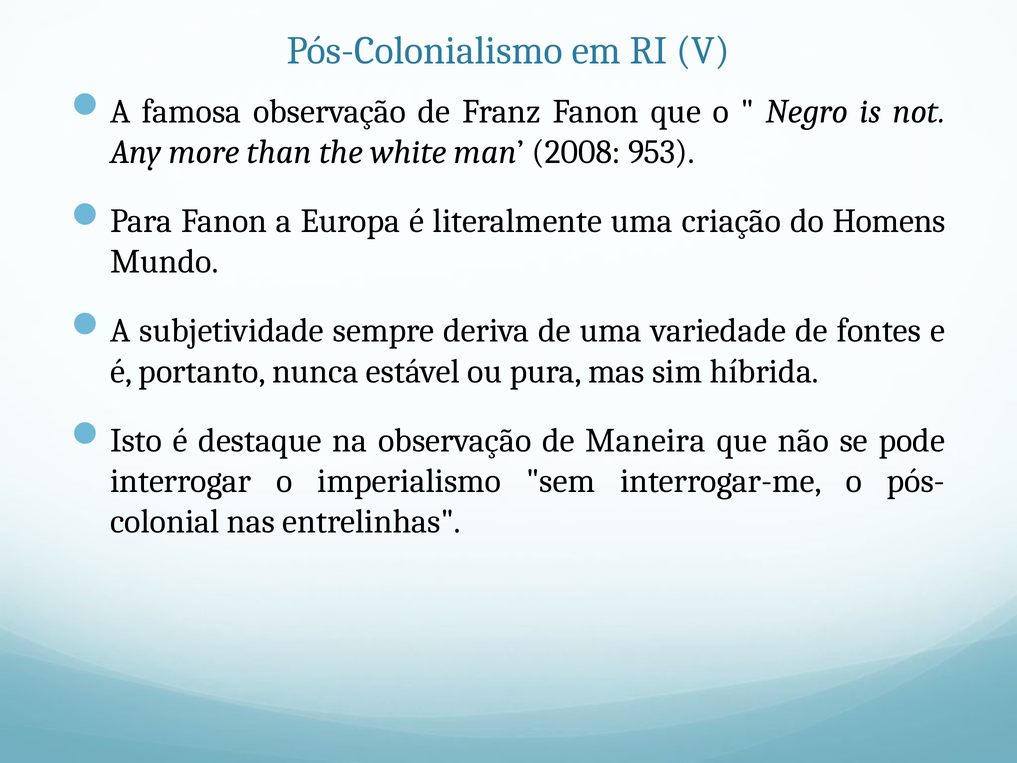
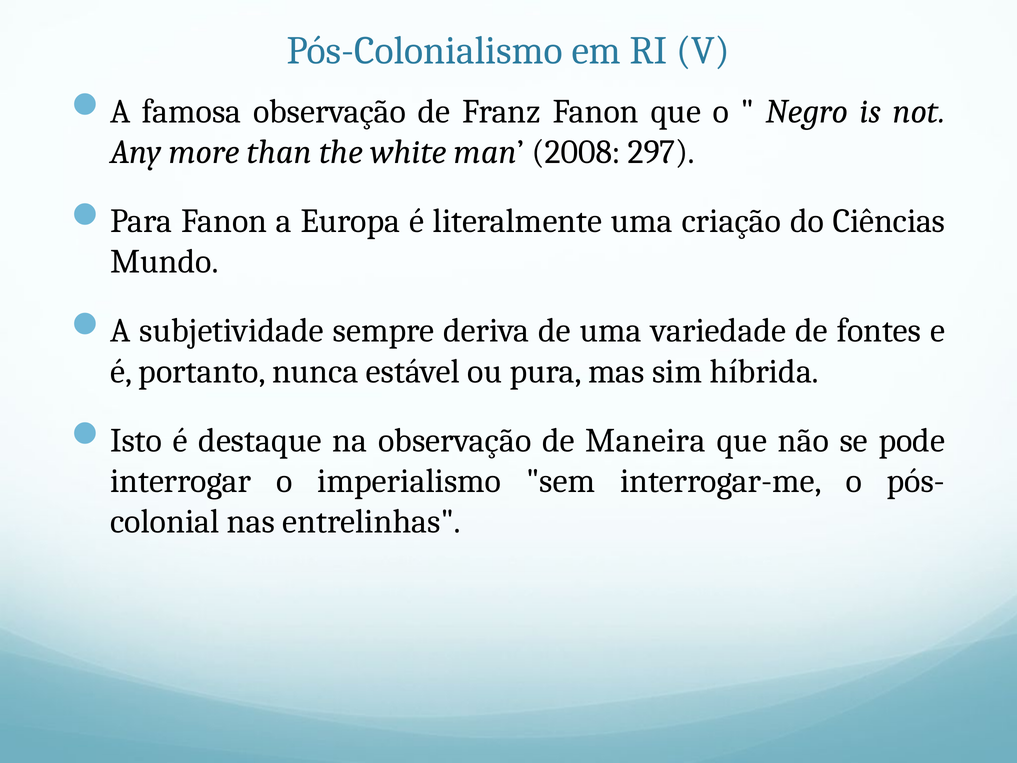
953: 953 -> 297
Homens: Homens -> Ciências
